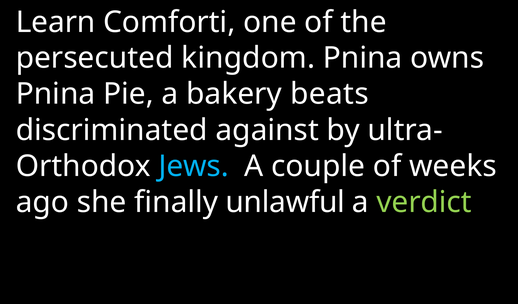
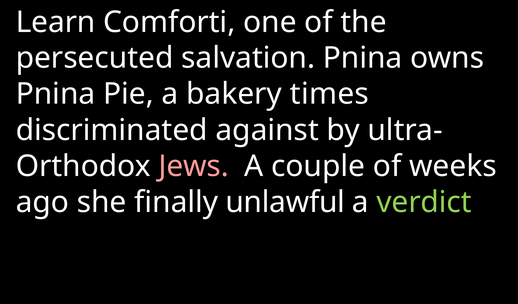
kingdom: kingdom -> salvation
beats: beats -> times
Jews colour: light blue -> pink
